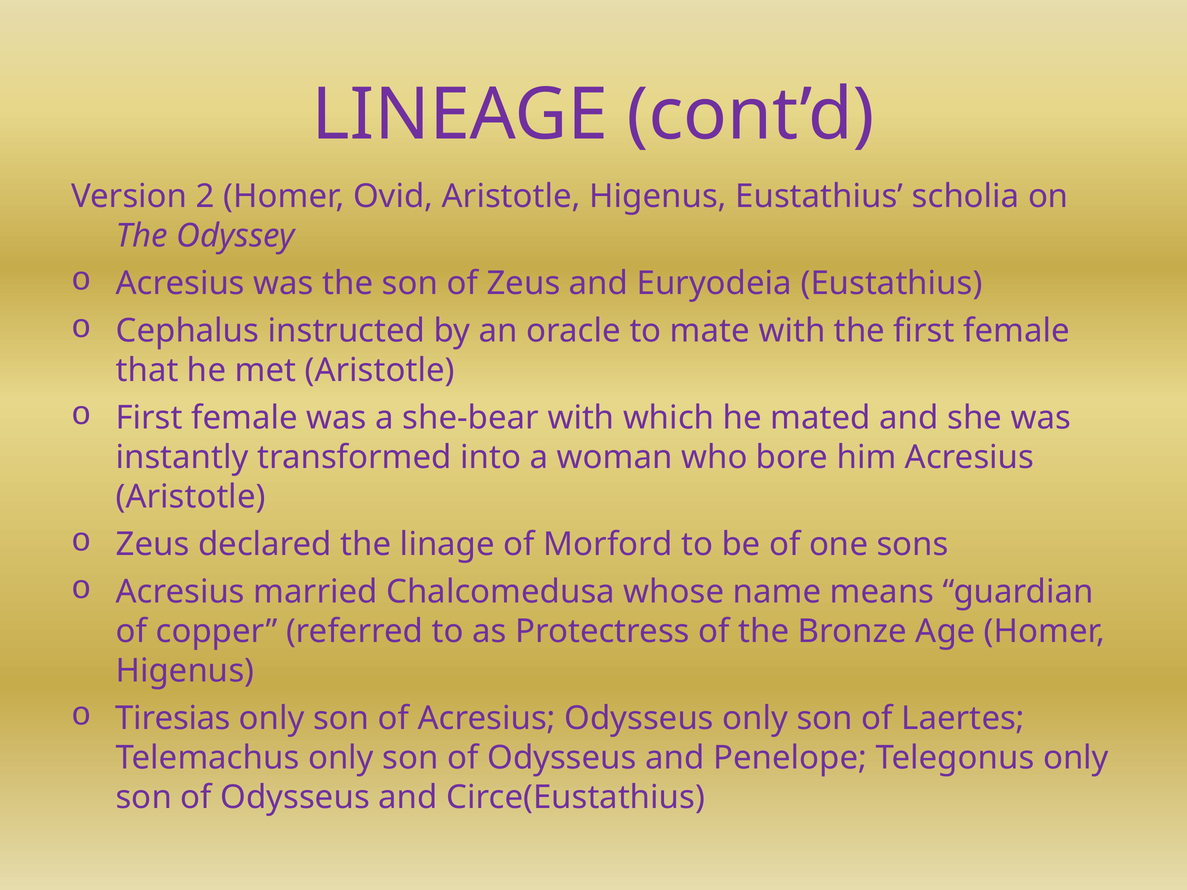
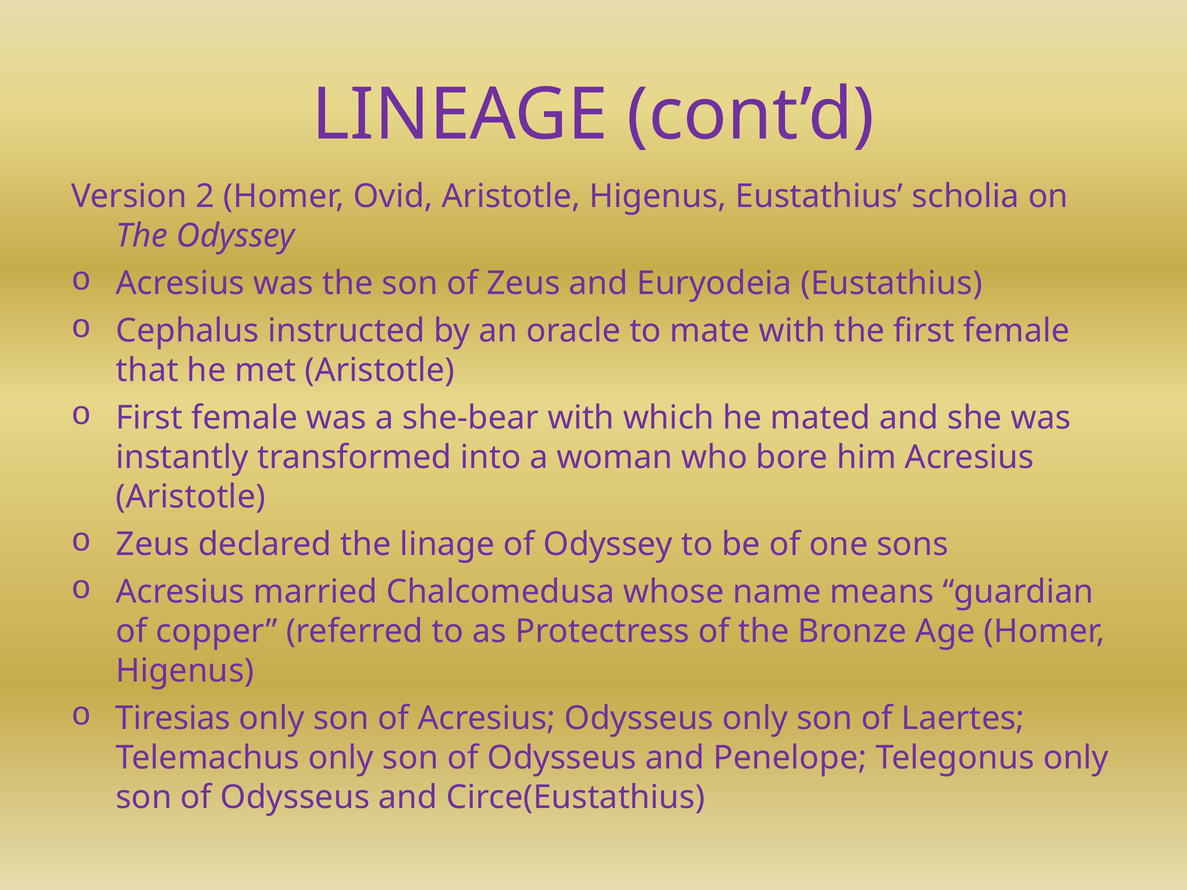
of Morford: Morford -> Odyssey
